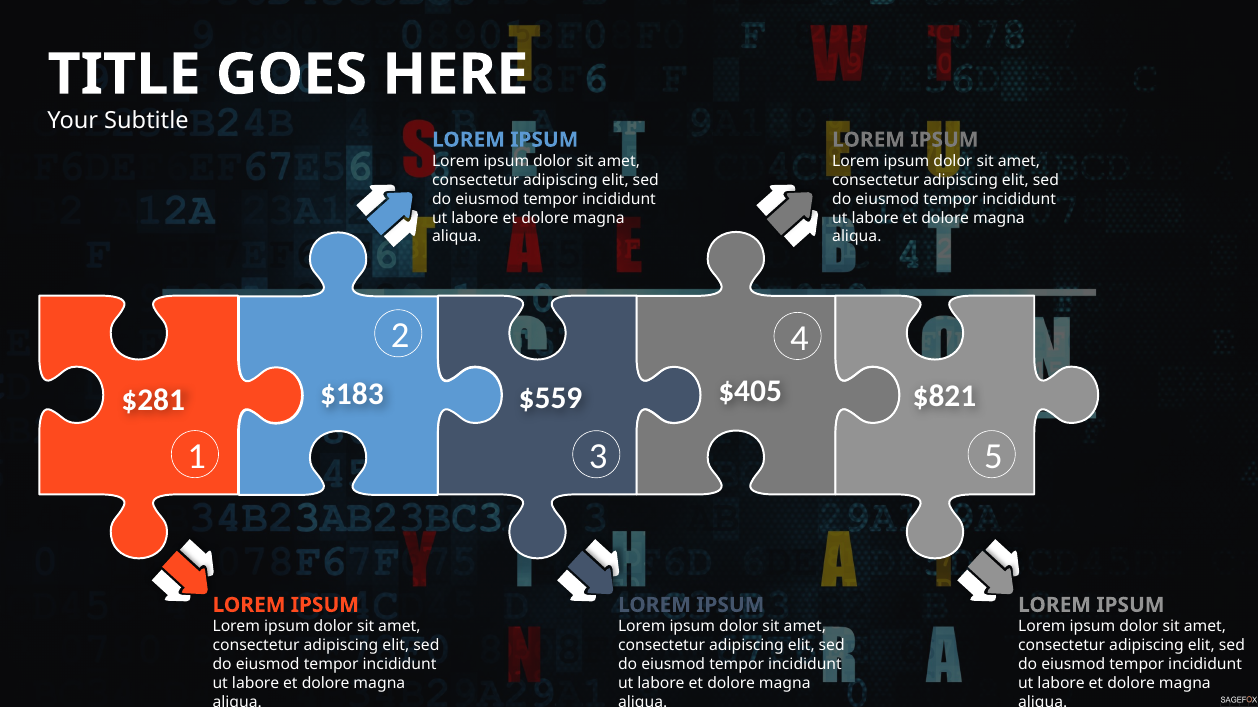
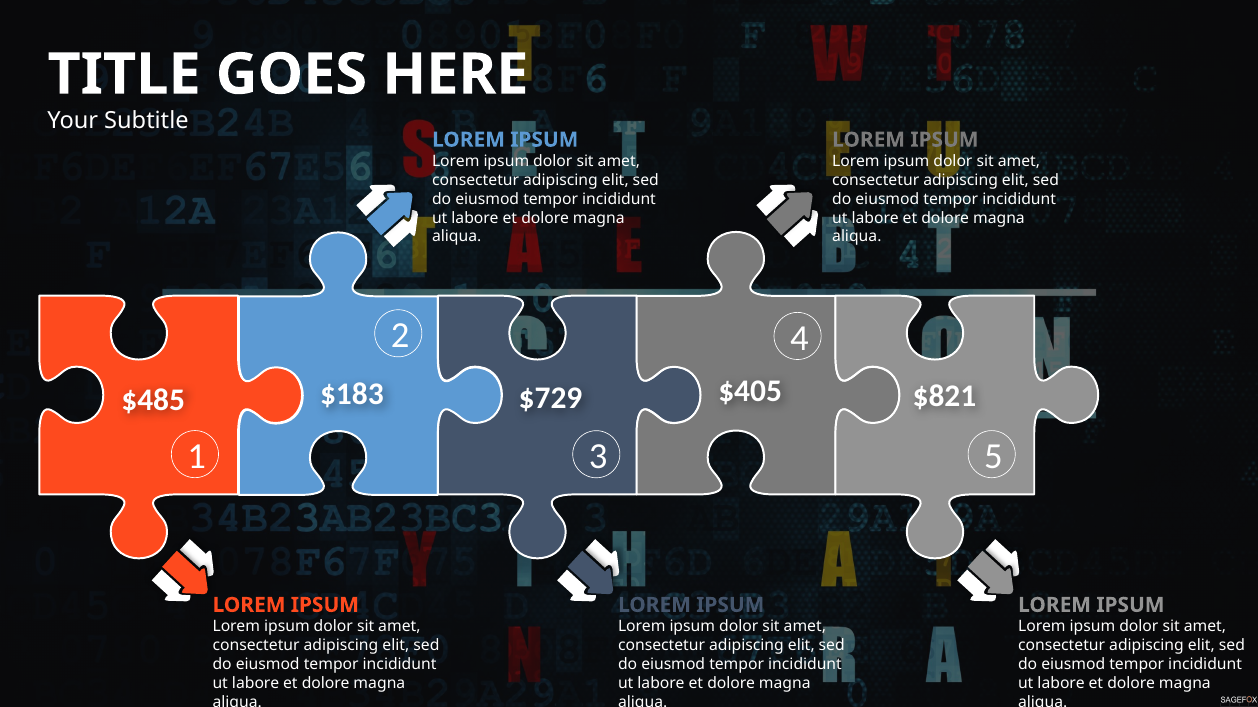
$559: $559 -> $729
$281: $281 -> $485
